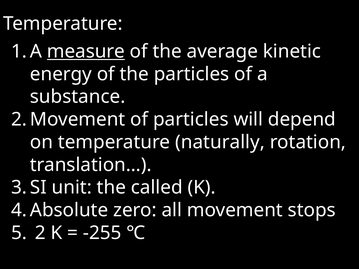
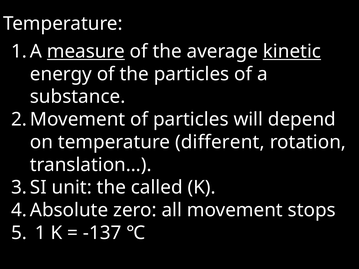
kinetic underline: none -> present
naturally: naturally -> different
2: 2 -> 1
-255: -255 -> -137
